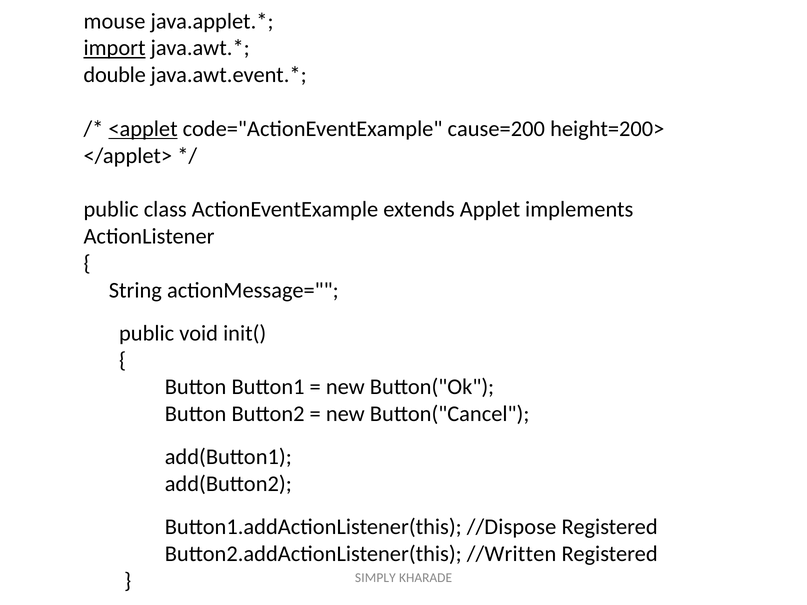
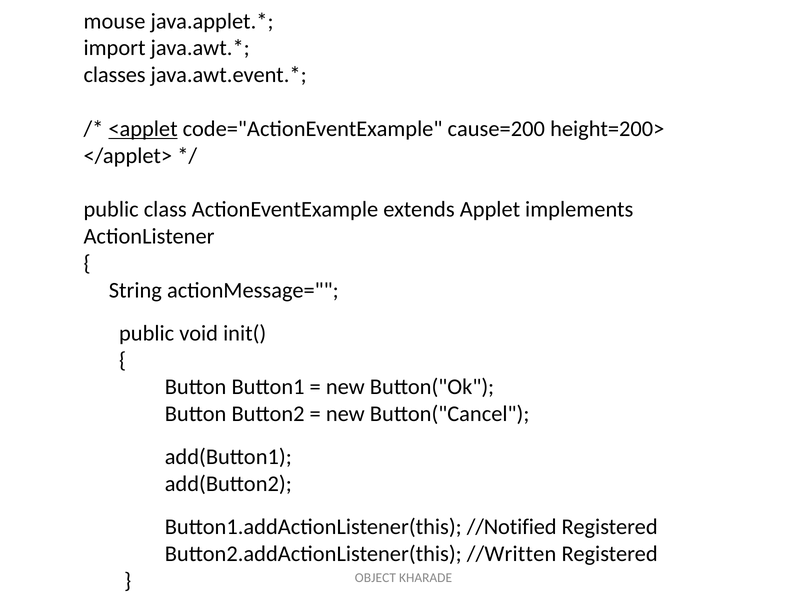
import underline: present -> none
double: double -> classes
//Dispose: //Dispose -> //Notified
SIMPLY: SIMPLY -> OBJECT
